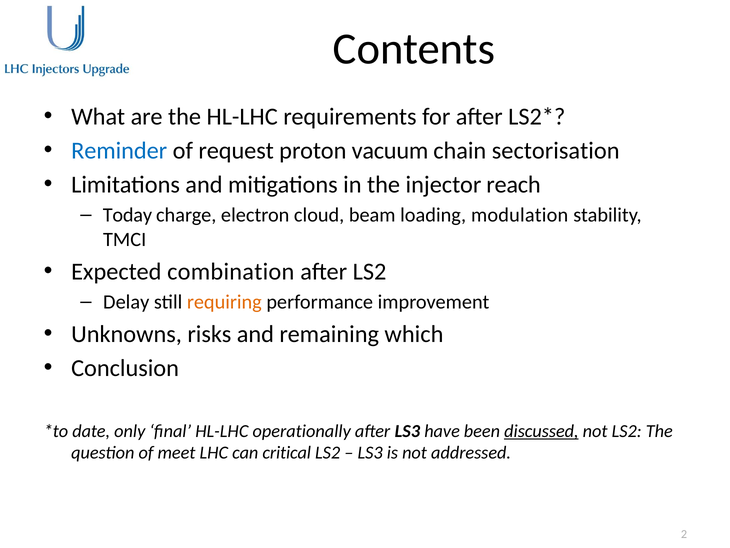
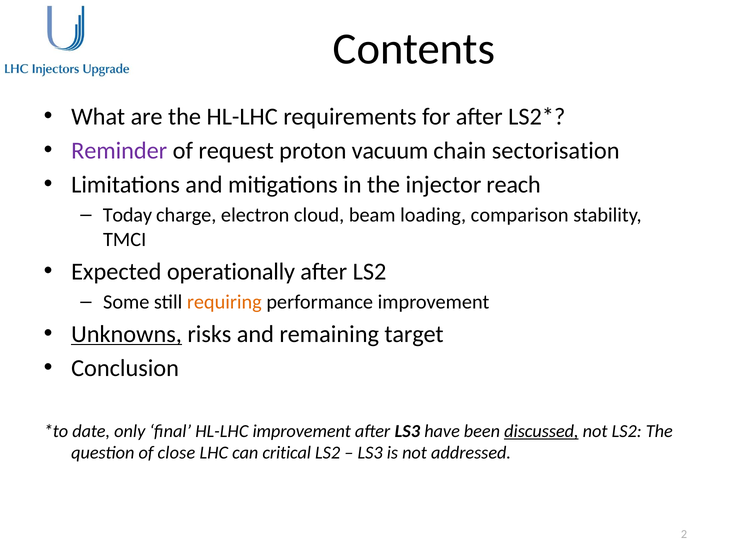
Reminder colour: blue -> purple
modulation: modulation -> comparison
combination: combination -> operationally
Delay: Delay -> Some
Unknowns underline: none -> present
which: which -> target
HL-LHC operationally: operationally -> improvement
meet: meet -> close
